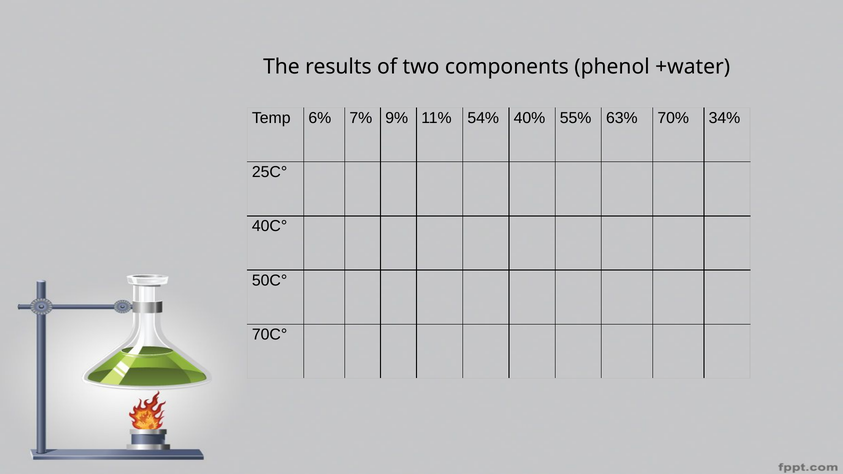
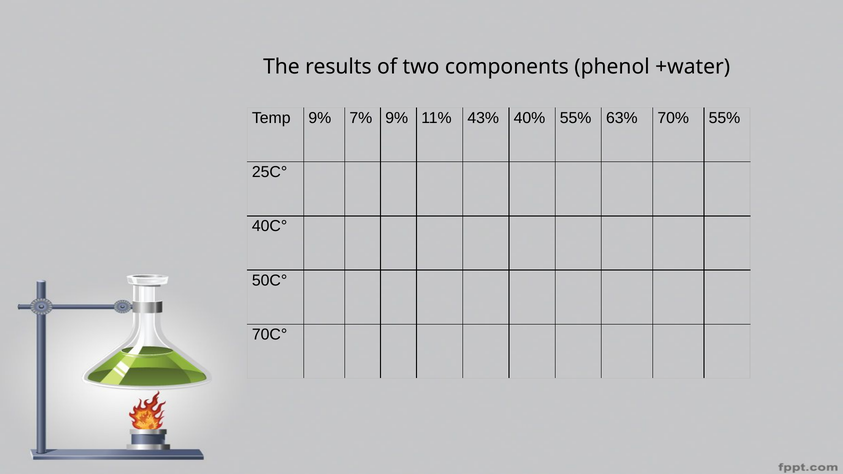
Temp 6%: 6% -> 9%
54%: 54% -> 43%
70% 34%: 34% -> 55%
